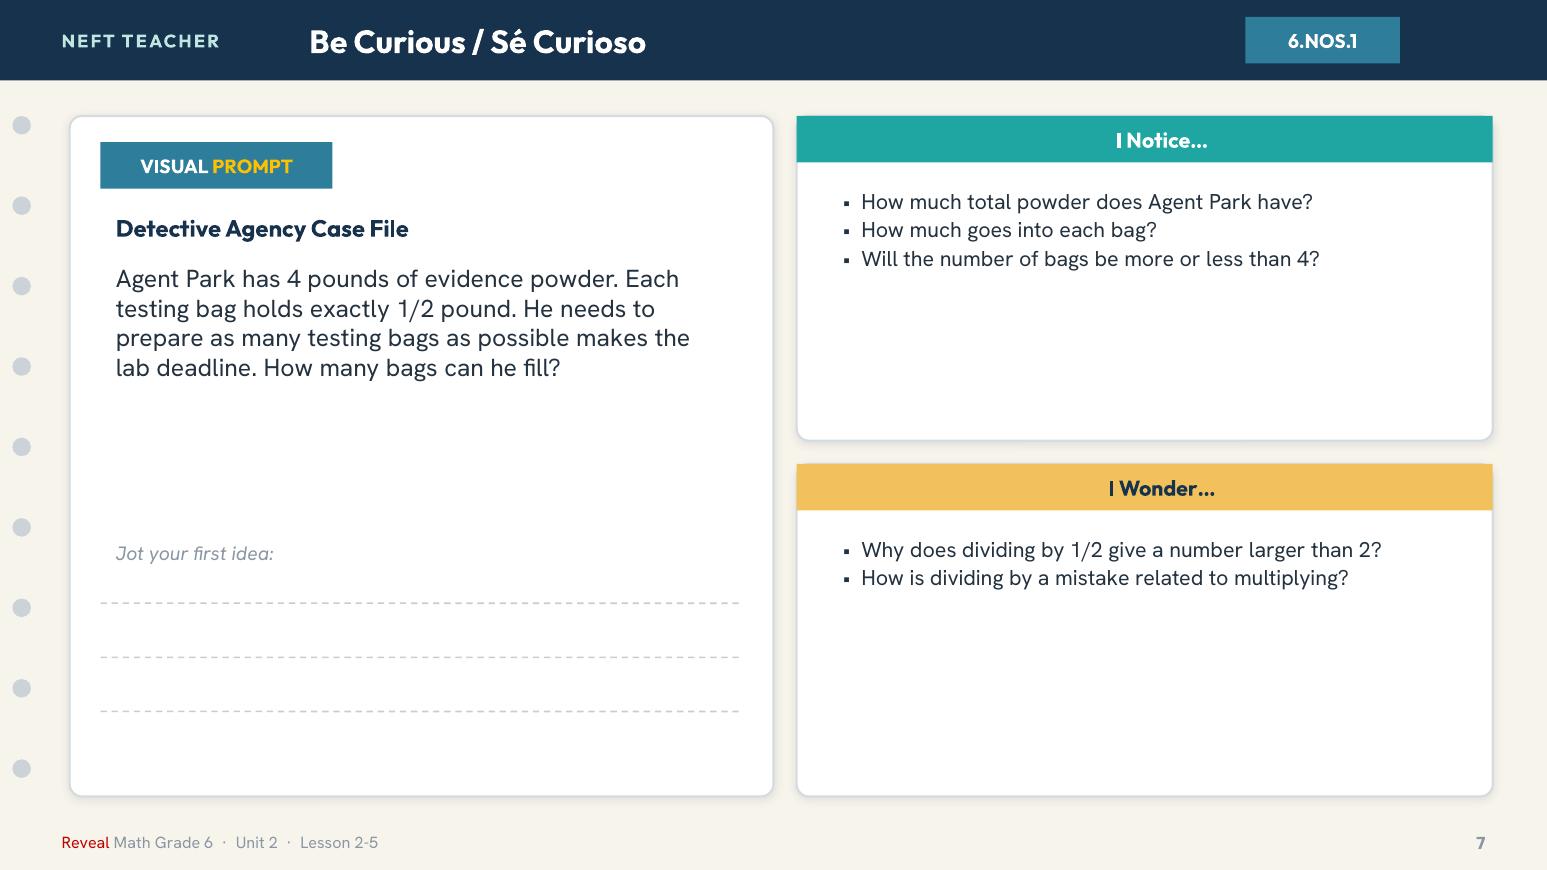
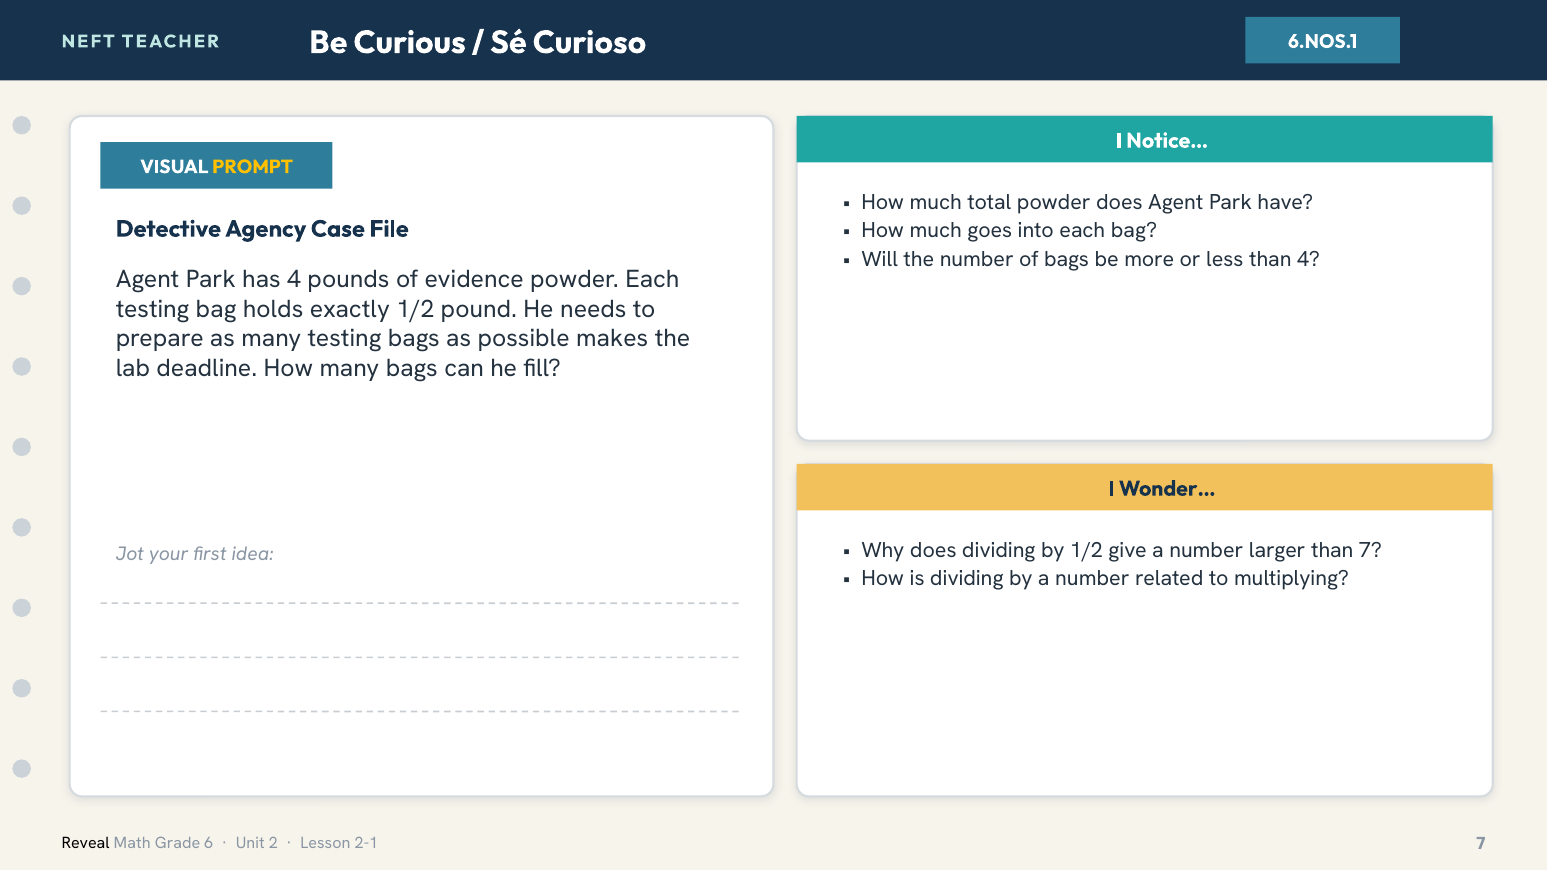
than 2: 2 -> 7
by a mistake: mistake -> number
Reveal colour: red -> black
2-5: 2-5 -> 2-1
